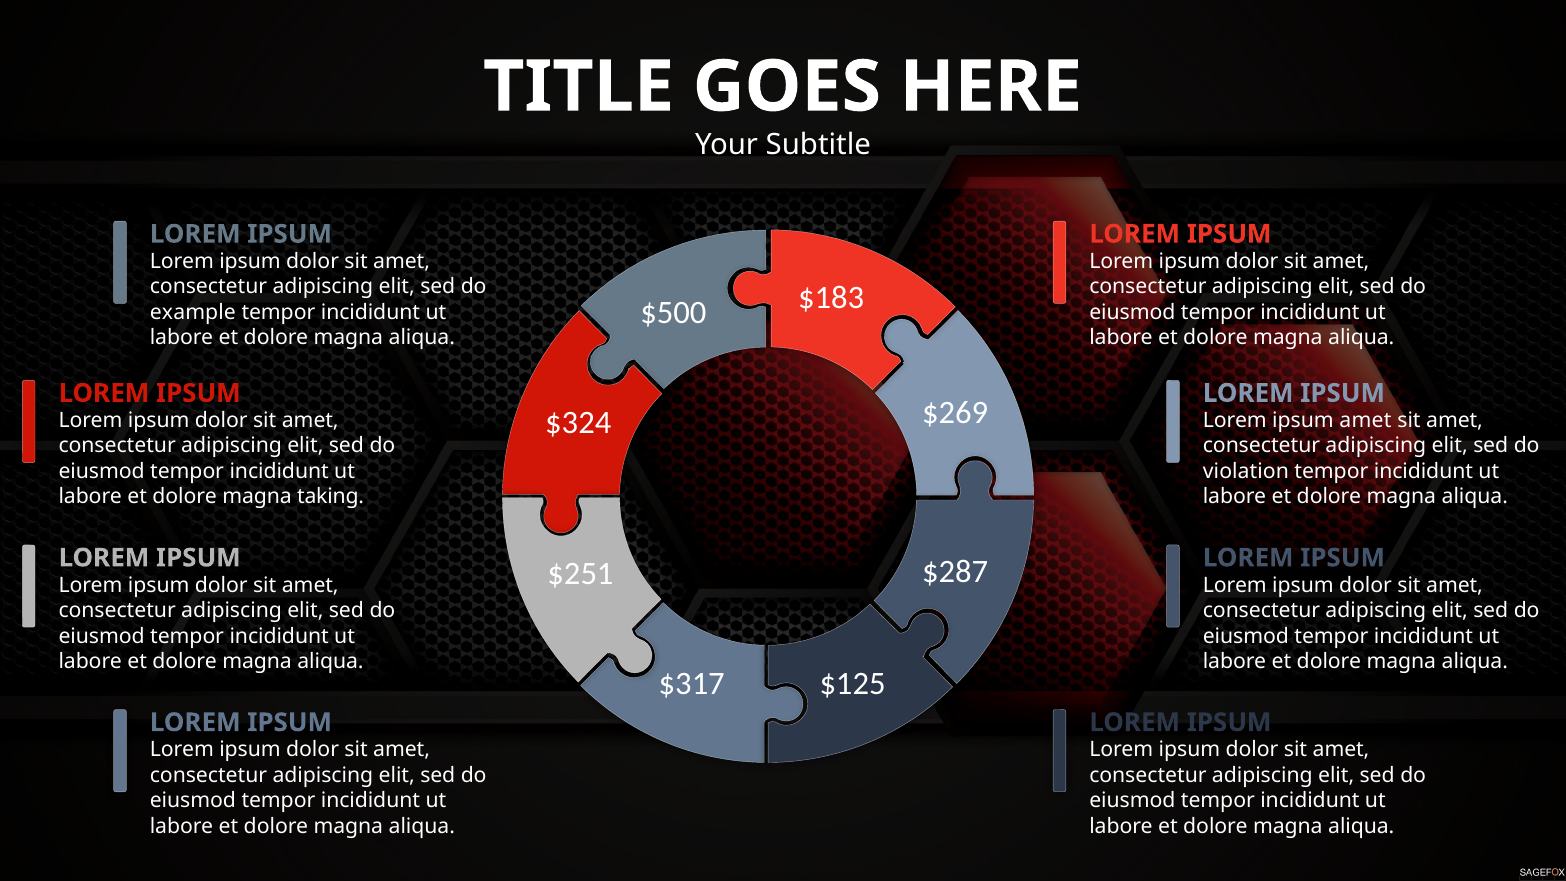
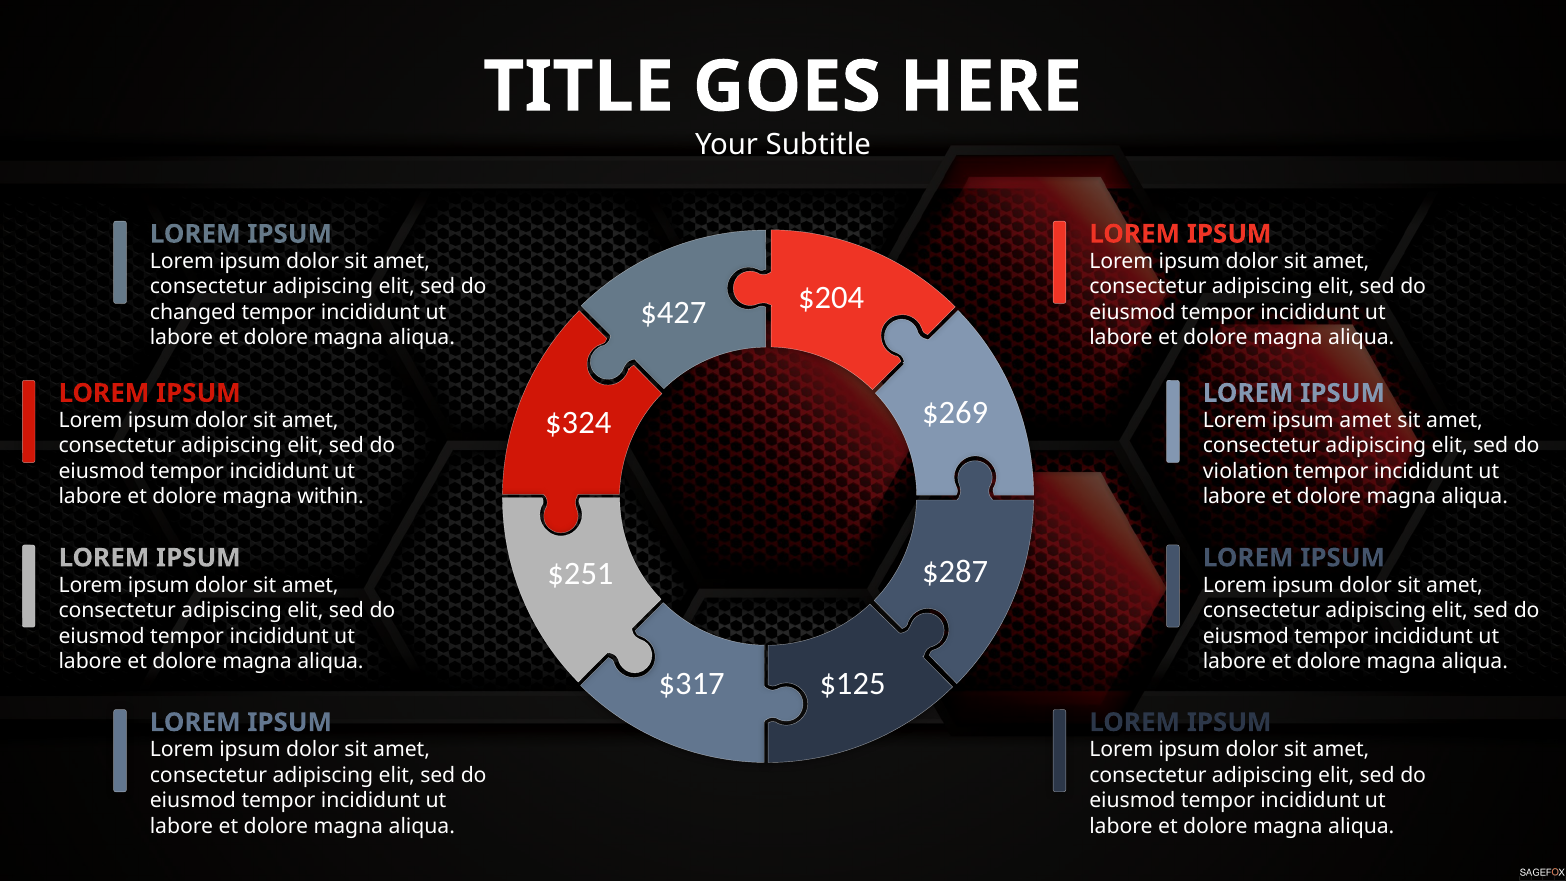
$183: $183 -> $204
$500: $500 -> $427
example: example -> changed
taking: taking -> within
